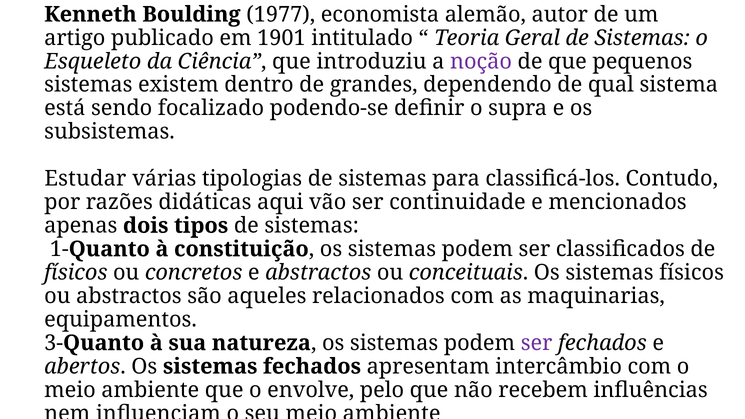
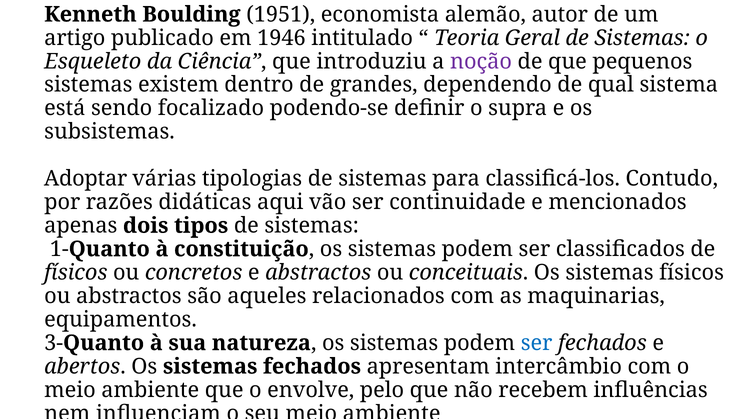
1977: 1977 -> 1951
1901: 1901 -> 1946
Estudar: Estudar -> Adoptar
ser at (537, 343) colour: purple -> blue
